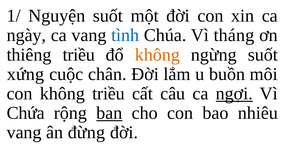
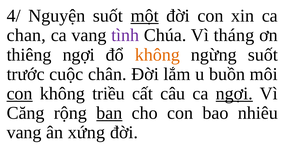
1/: 1/ -> 4/
một underline: none -> present
ngày: ngày -> chan
tình colour: blue -> purple
thiêng triều: triều -> ngợi
xứng: xứng -> trước
con at (20, 94) underline: none -> present
Chứa: Chứa -> Căng
đừng: đừng -> xứng
